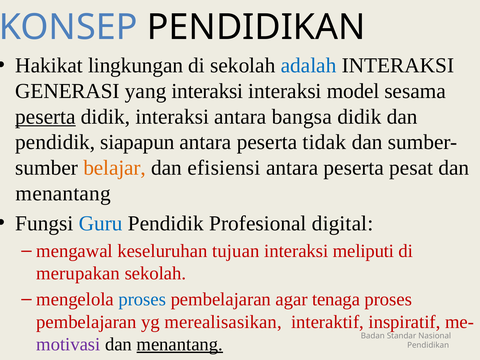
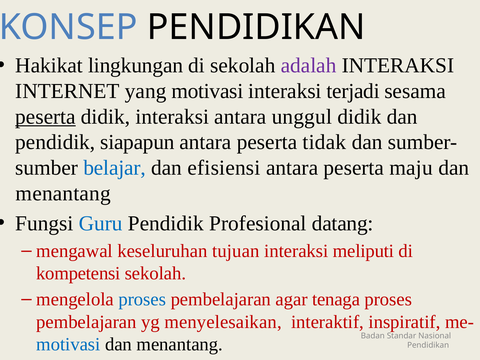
adalah colour: blue -> purple
GENERASI: GENERASI -> INTERNET
yang interaksi: interaksi -> motivasi
model: model -> terjadi
bangsa: bangsa -> unggul
belajar colour: orange -> blue
pesat: pesat -> maju
digital: digital -> datang
merupakan: merupakan -> kompetensi
merealisasikan: merealisasikan -> menyelesaikan
motivasi at (68, 344) colour: purple -> blue
menantang at (180, 344) underline: present -> none
